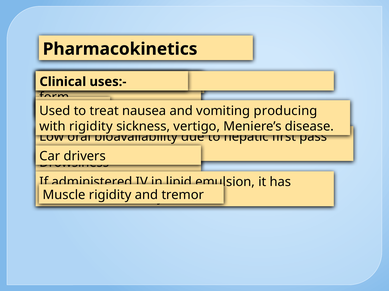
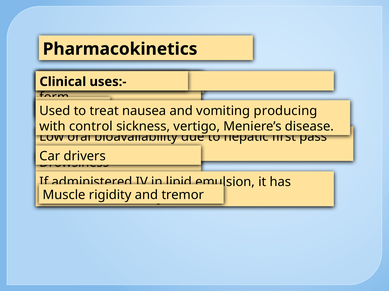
with rigidity: rigidity -> control
